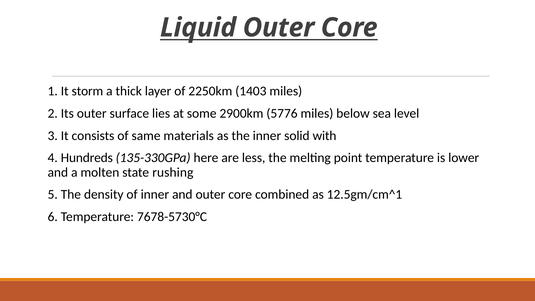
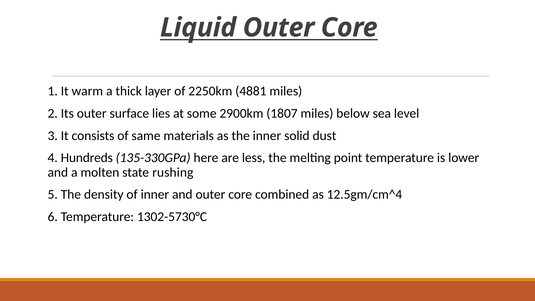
storm: storm -> warm
1403: 1403 -> 4881
5776: 5776 -> 1807
with: with -> dust
12.5gm/cm^1: 12.5gm/cm^1 -> 12.5gm/cm^4
7678-5730°C: 7678-5730°C -> 1302-5730°C
